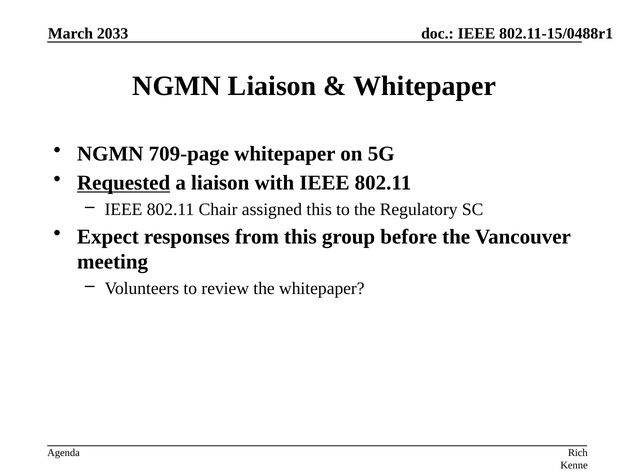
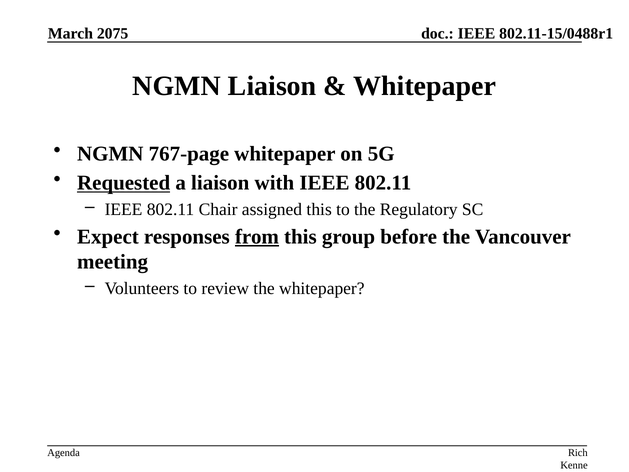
2033: 2033 -> 2075
709-page: 709-page -> 767-page
from underline: none -> present
